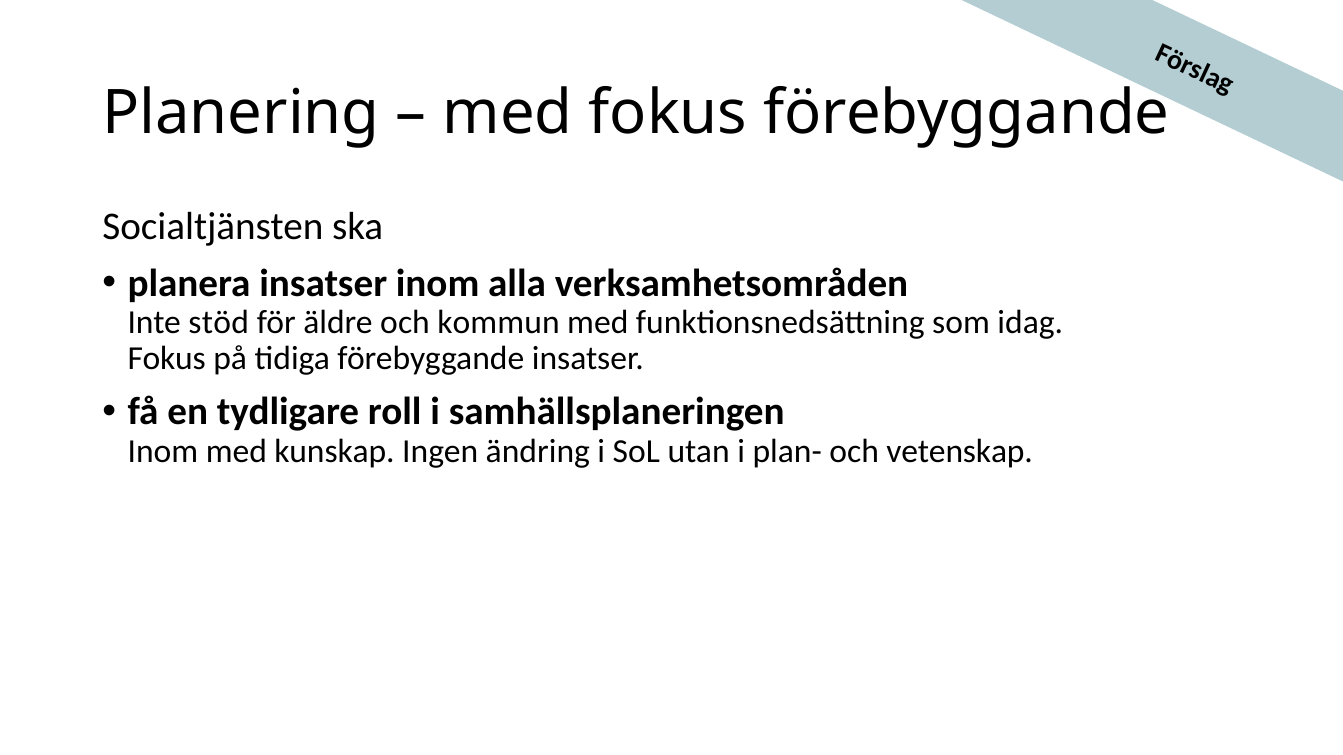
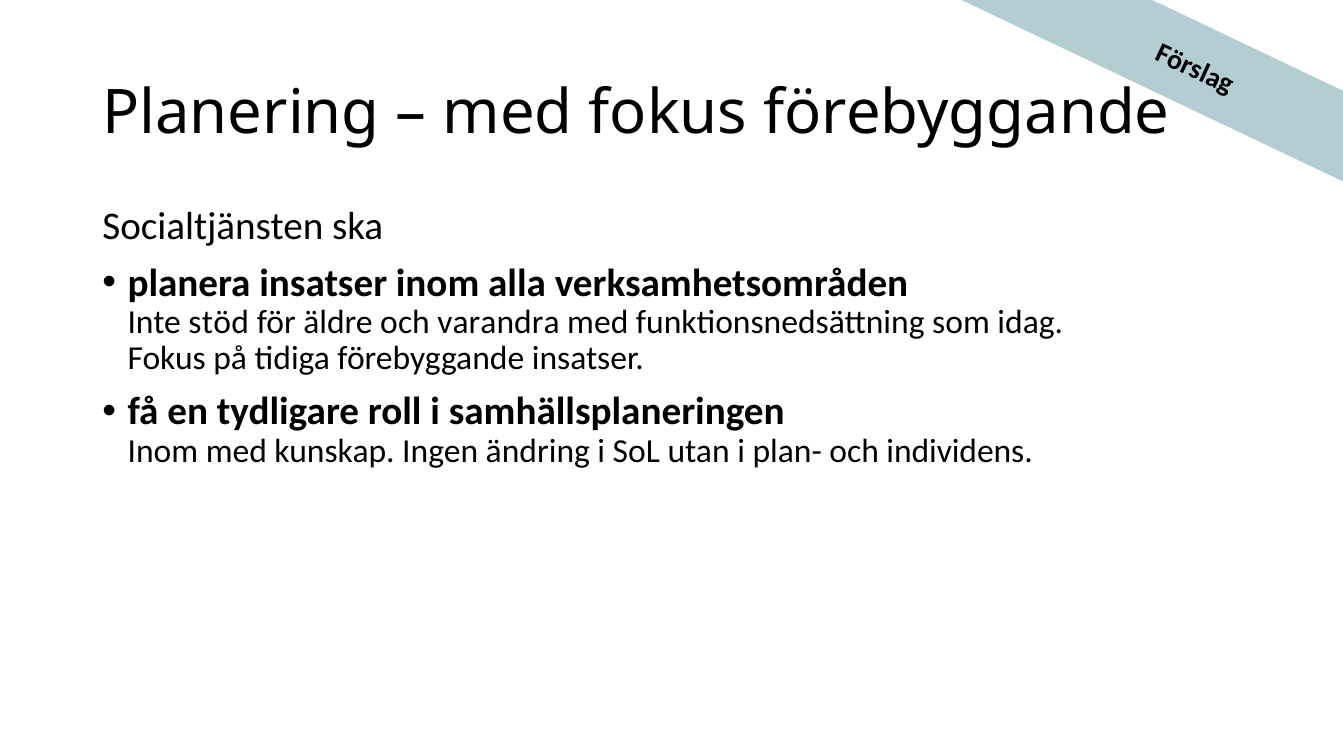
kommun: kommun -> varandra
vetenskap: vetenskap -> individens
